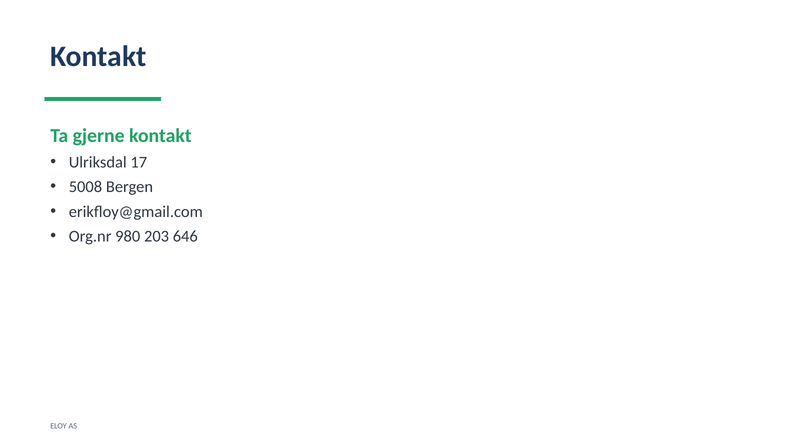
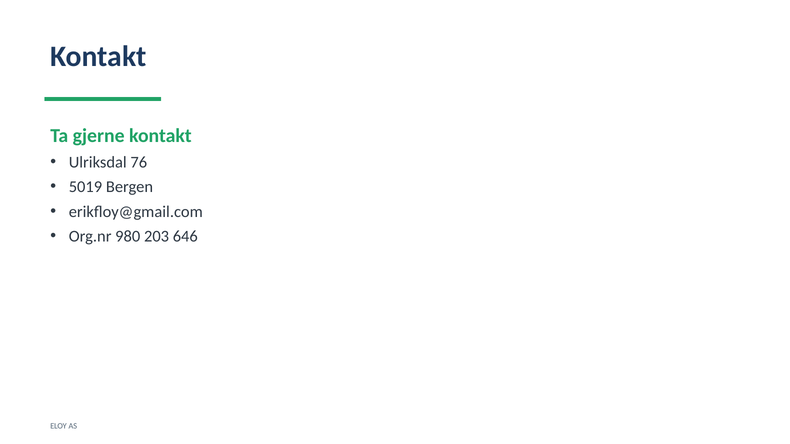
17: 17 -> 76
5008: 5008 -> 5019
